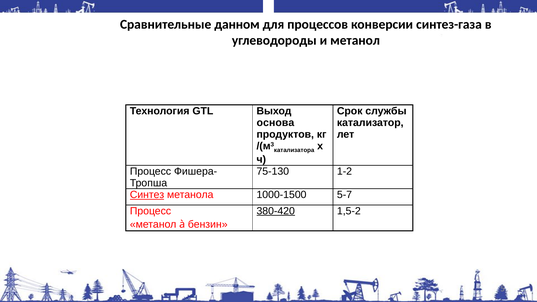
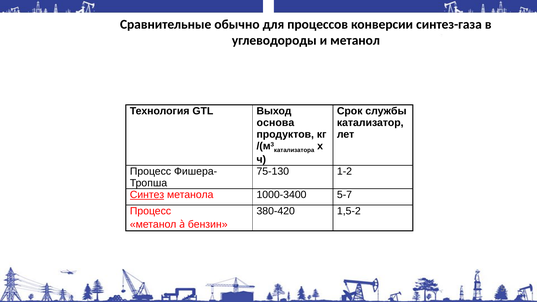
данном: данном -> обычно
1000-1500: 1000-1500 -> 1000-3400
380-420 underline: present -> none
